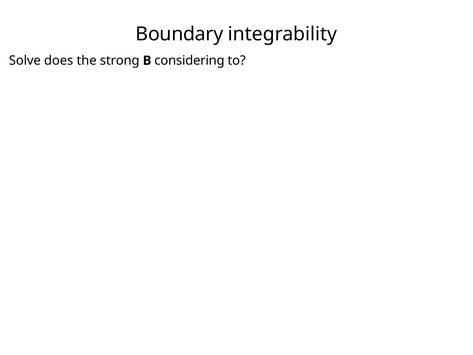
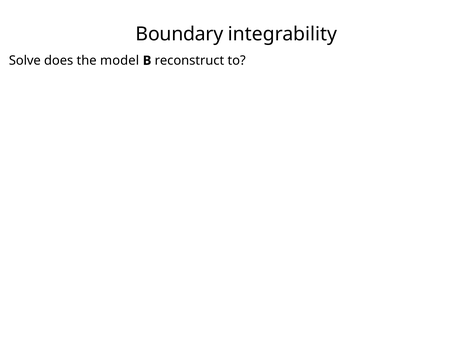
strong: strong -> model
considering: considering -> reconstruct
